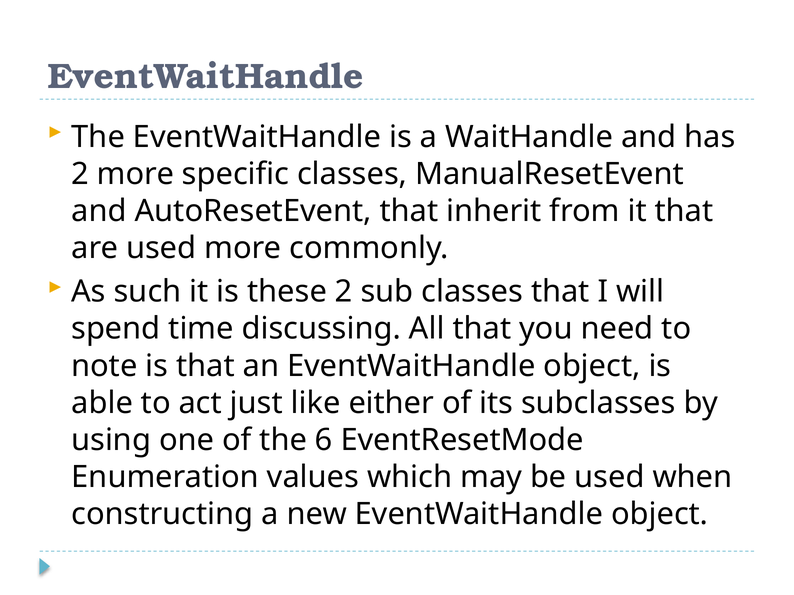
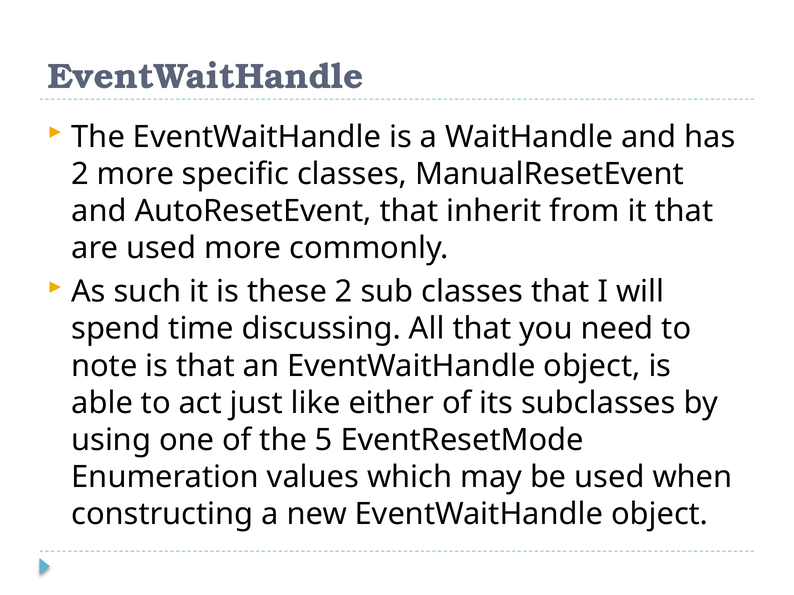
6: 6 -> 5
